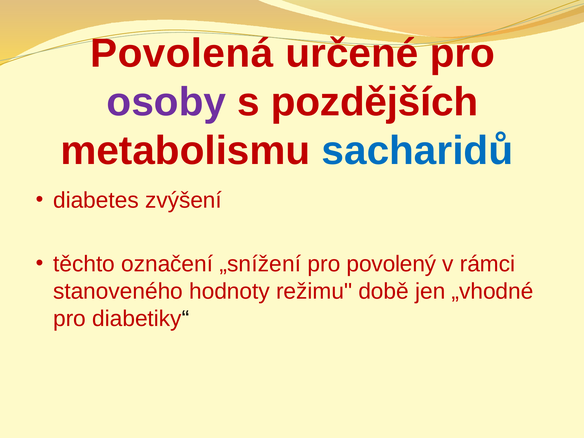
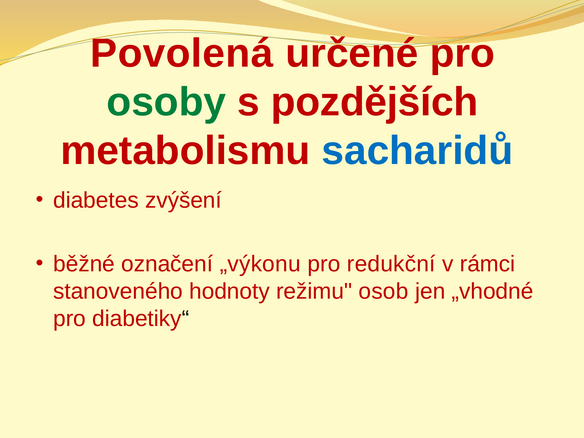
osoby colour: purple -> green
těchto: těchto -> běžné
„snížení: „snížení -> „výkonu
povolený: povolený -> redukční
době: době -> osob
